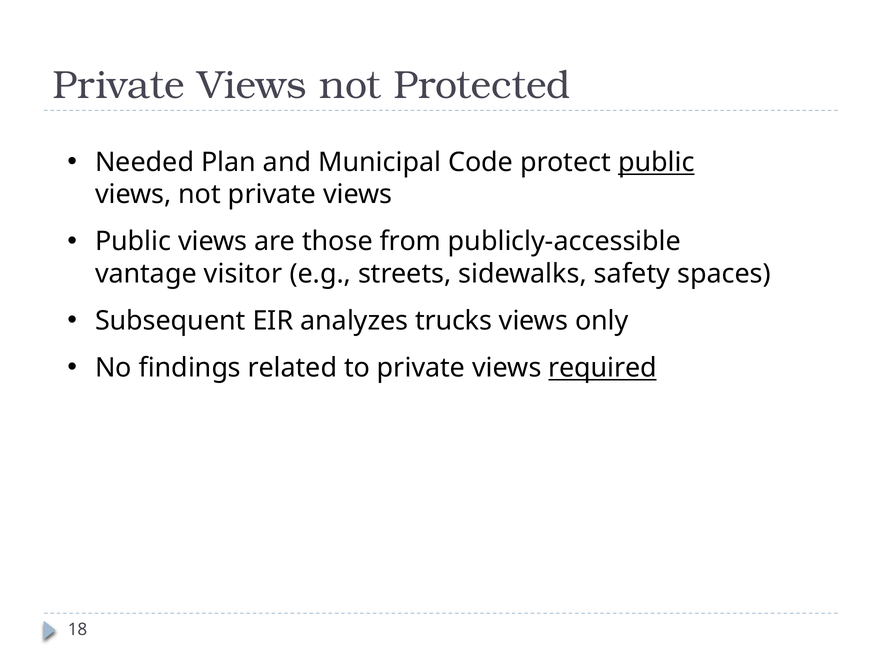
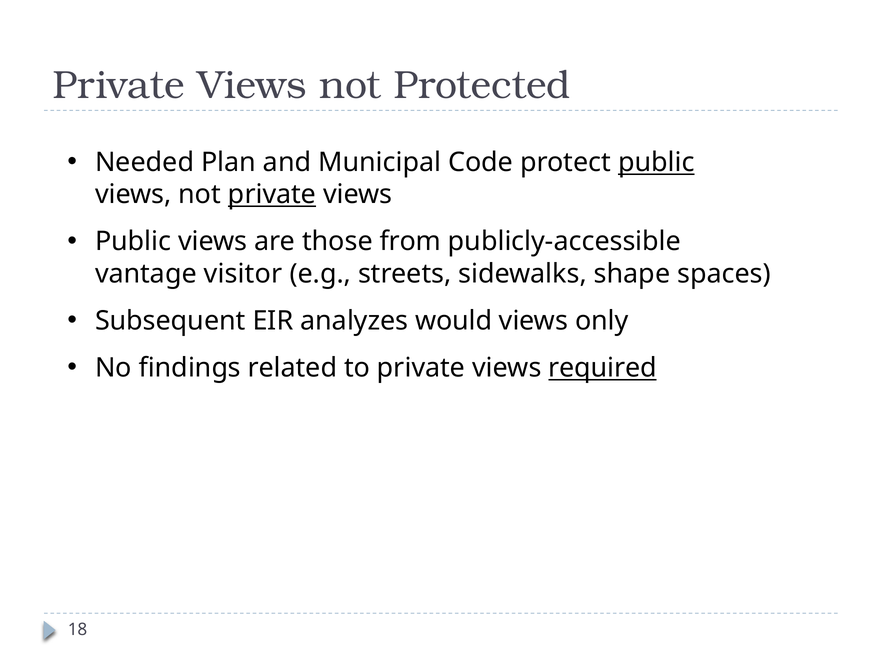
private at (272, 194) underline: none -> present
safety: safety -> shape
trucks: trucks -> would
